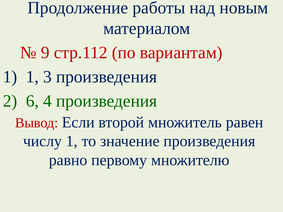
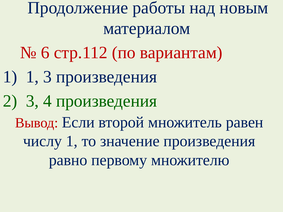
9: 9 -> 6
2 6: 6 -> 3
